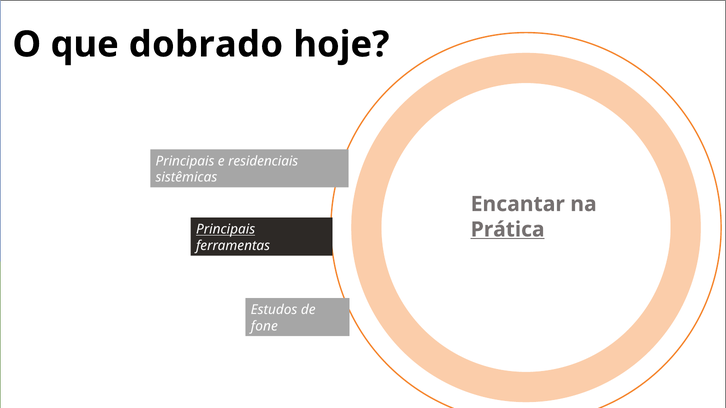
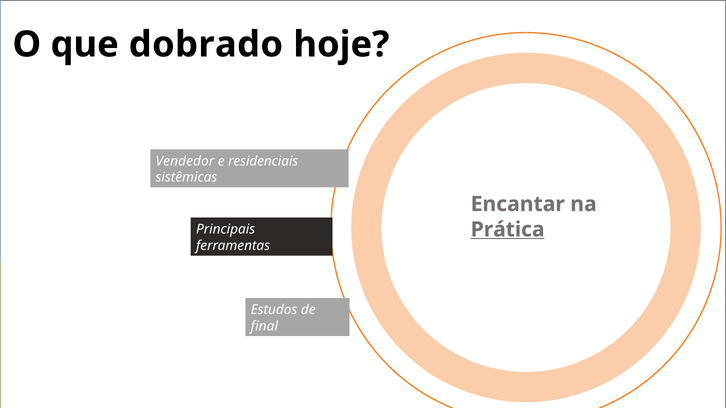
Principais at (185, 161): Principais -> Vendedor
Principais at (226, 230) underline: present -> none
fone: fone -> final
